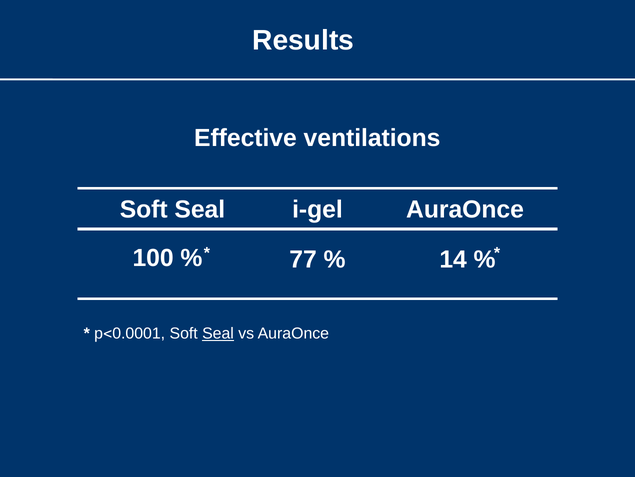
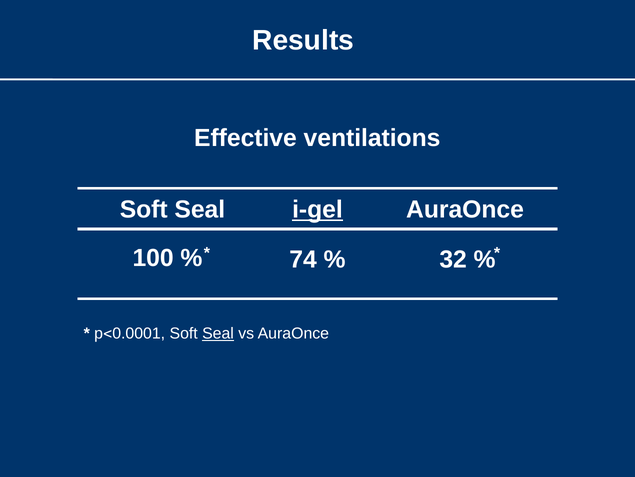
i-gel underline: none -> present
77: 77 -> 74
14: 14 -> 32
